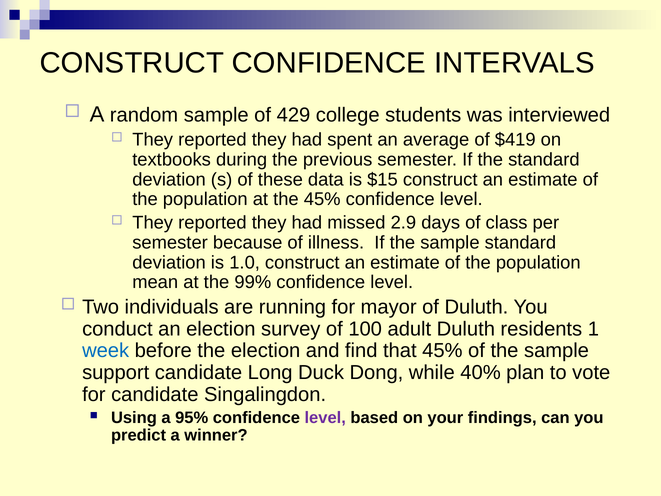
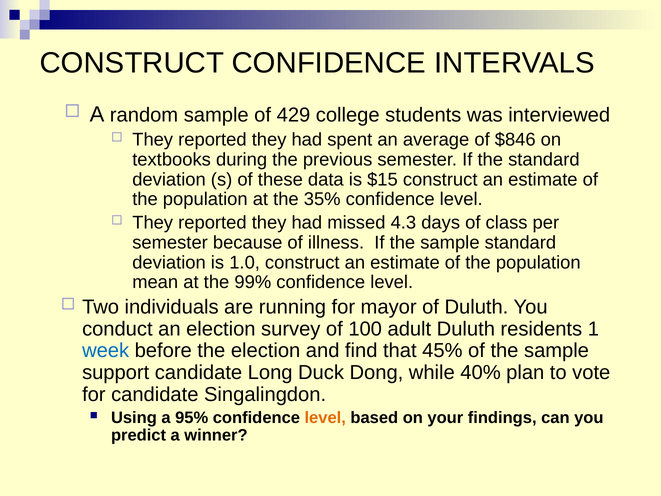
$419: $419 -> $846
the 45%: 45% -> 35%
2.9: 2.9 -> 4.3
level at (325, 417) colour: purple -> orange
